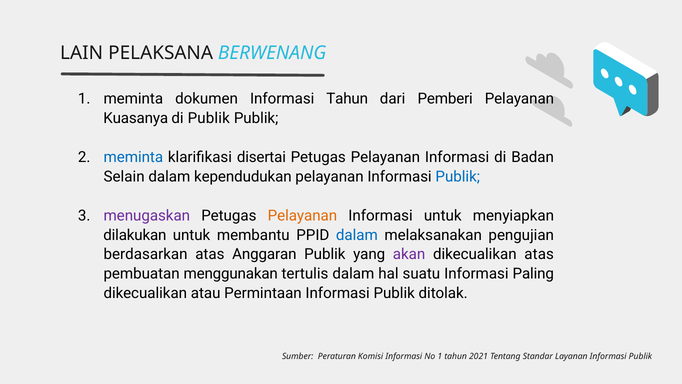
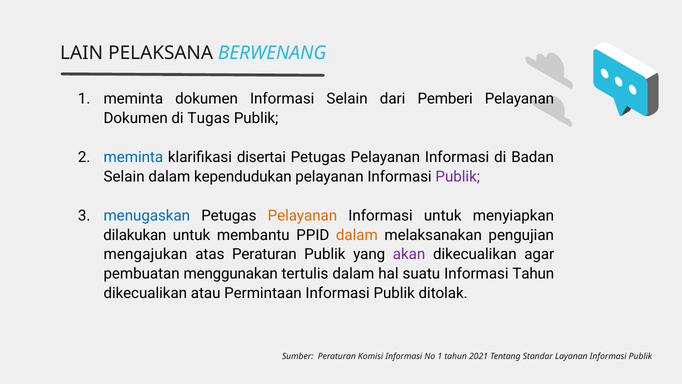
Informasi Tahun: Tahun -> Selain
Kuasanya at (136, 118): Kuasanya -> Dokumen
di Publik: Publik -> Tugas
Publik at (458, 176) colour: blue -> purple
menugaskan colour: purple -> blue
dalam at (357, 235) colour: blue -> orange
berdasarkan: berdasarkan -> mengajukan
atas Anggaran: Anggaran -> Peraturan
dikecualikan atas: atas -> agar
Informasi Paling: Paling -> Tahun
